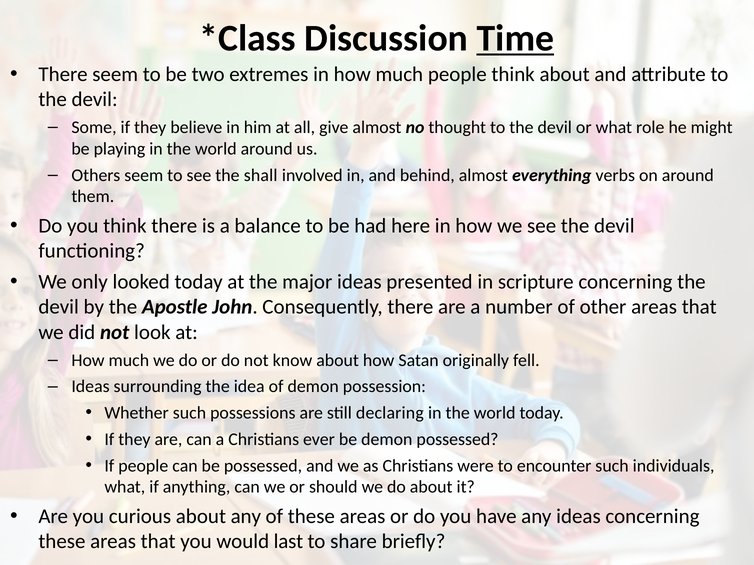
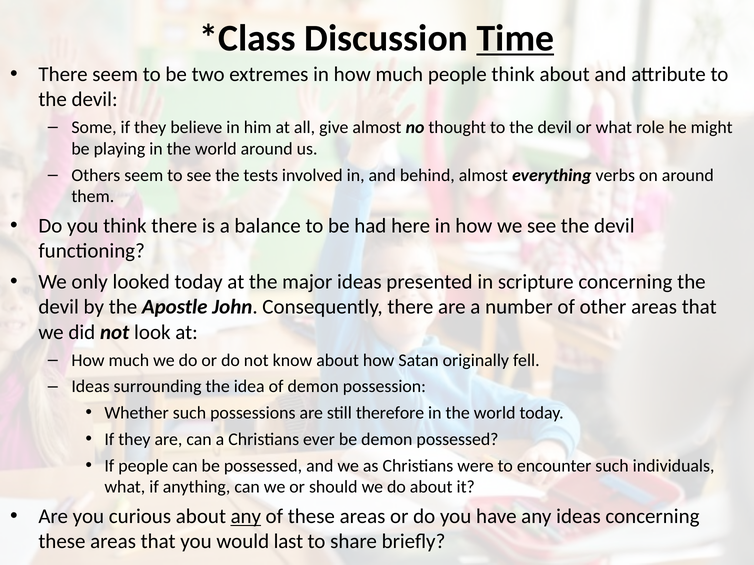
shall: shall -> tests
declaring: declaring -> therefore
any at (246, 517) underline: none -> present
